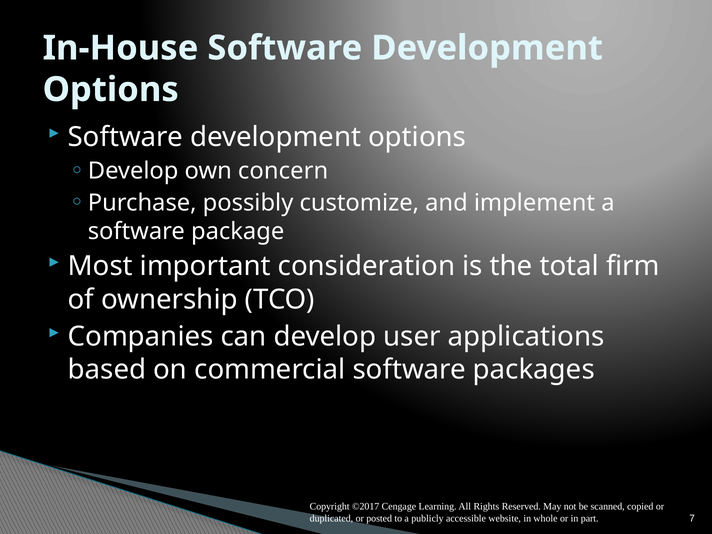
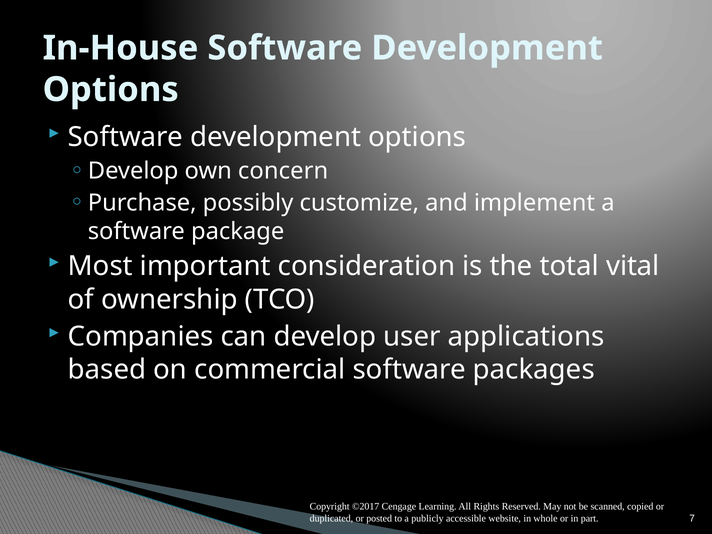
firm: firm -> vital
